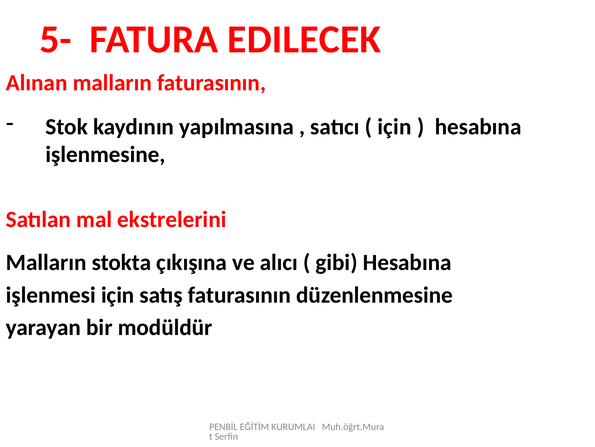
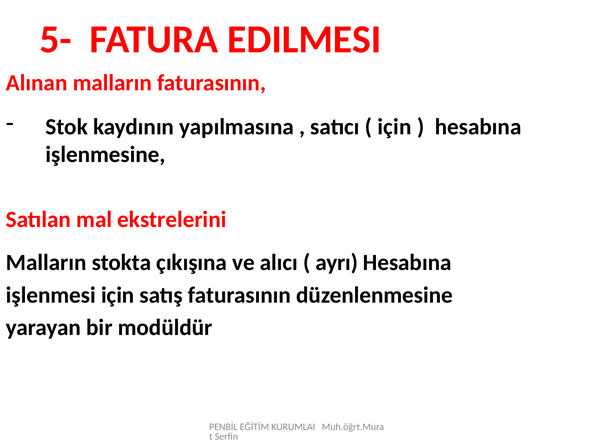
EDILECEK: EDILECEK -> EDILMESI
gibi: gibi -> ayrı
